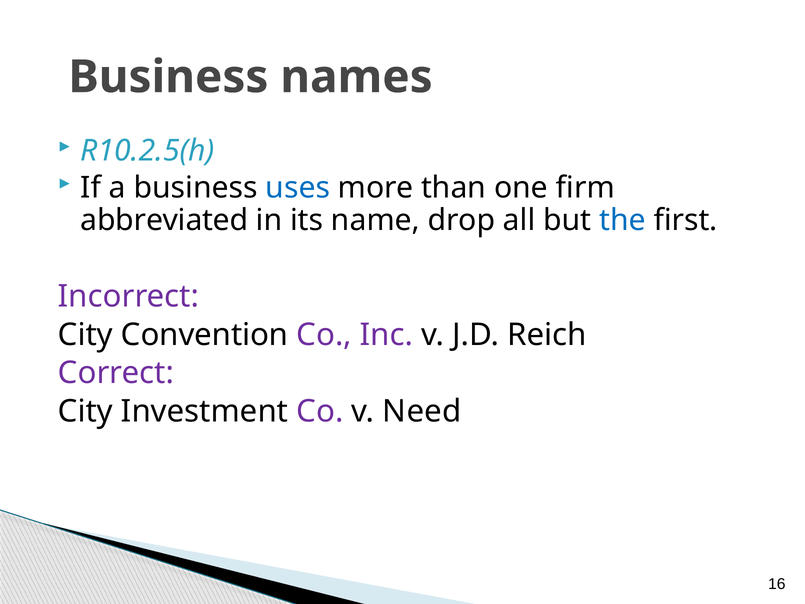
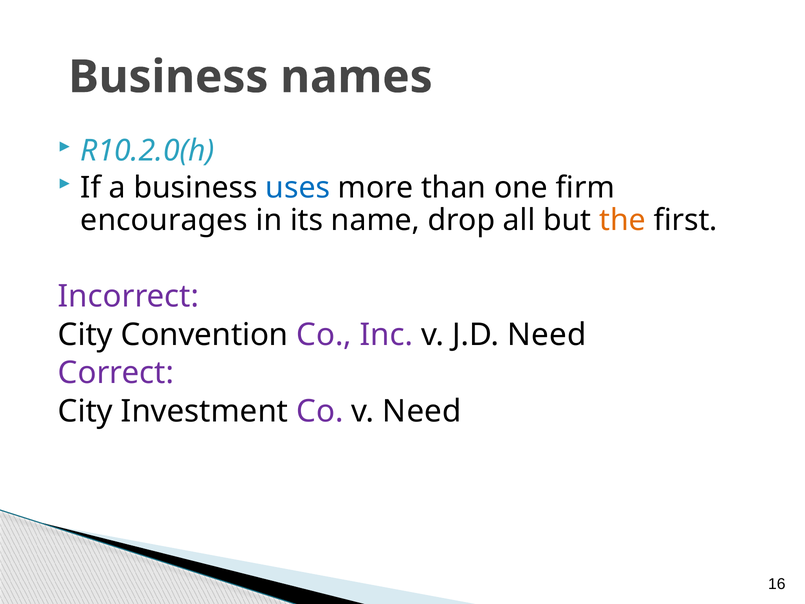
R10.2.5(h: R10.2.5(h -> R10.2.0(h
abbreviated: abbreviated -> encourages
the colour: blue -> orange
J.D Reich: Reich -> Need
